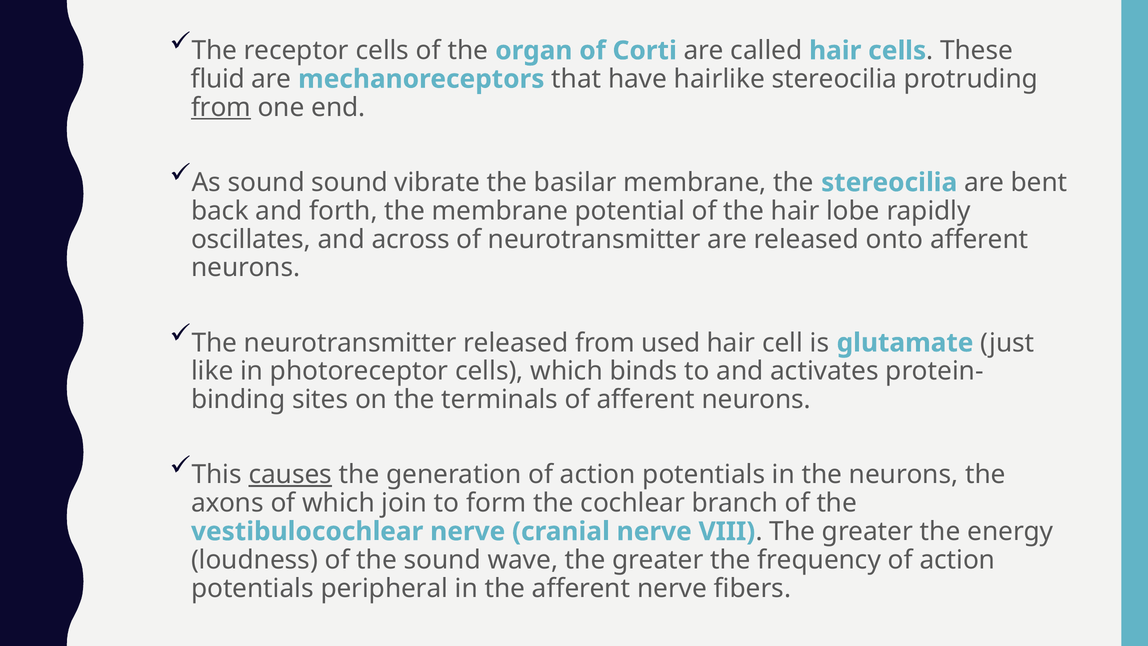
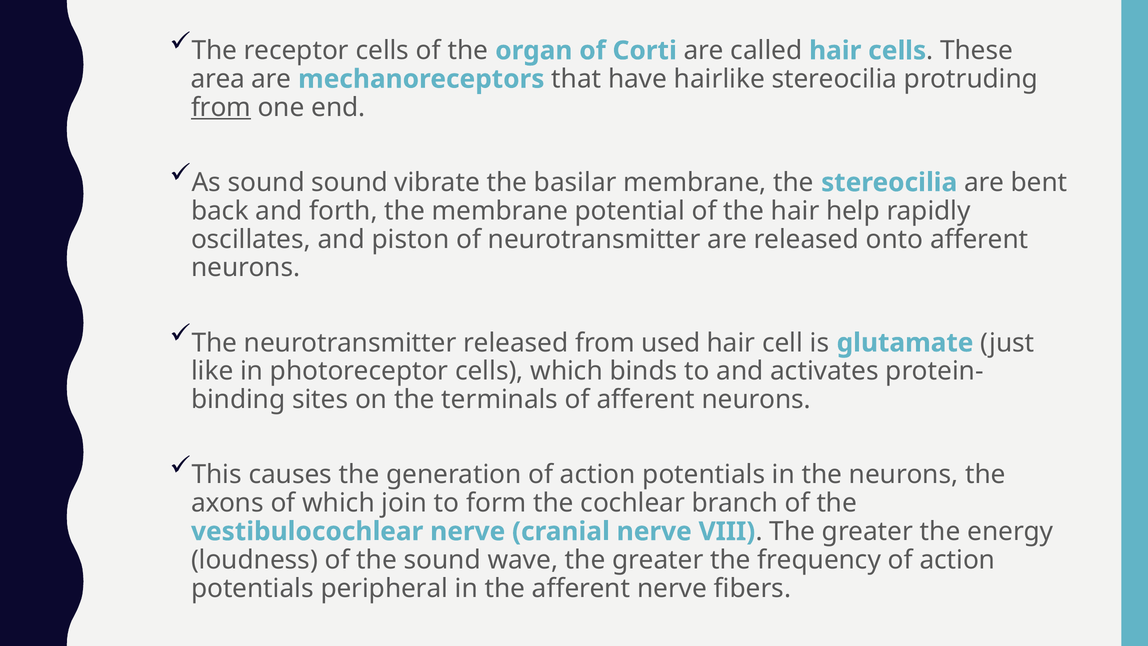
fluid: fluid -> area
lobe: lobe -> help
across: across -> piston
causes underline: present -> none
